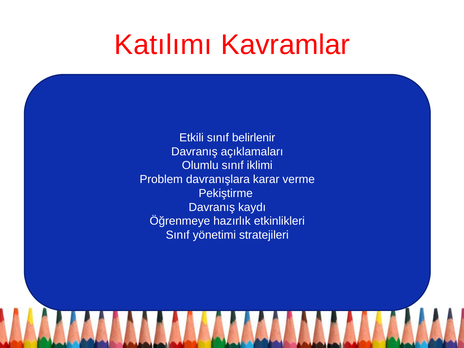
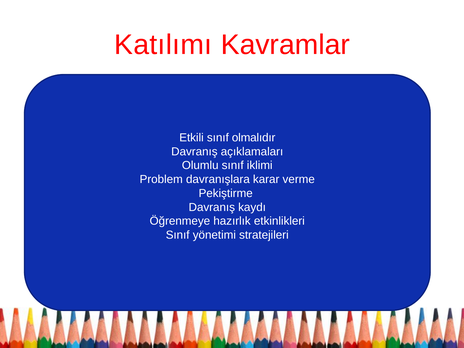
belirlenir: belirlenir -> olmalıdır
